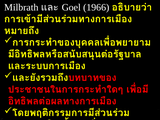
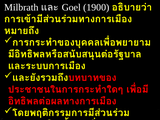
1966: 1966 -> 1900
